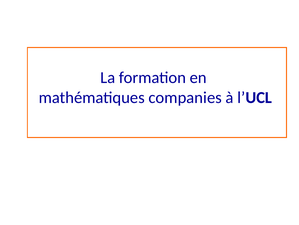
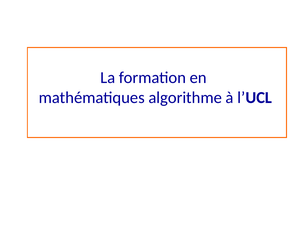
companies: companies -> algorithme
